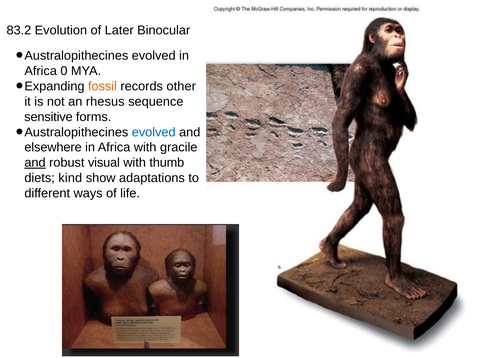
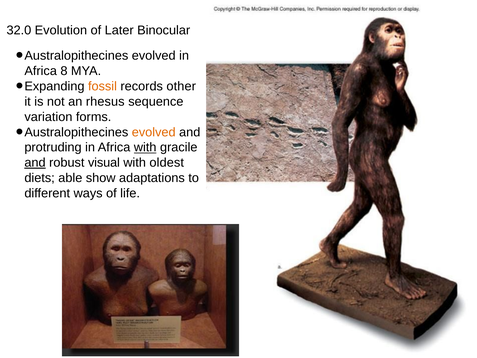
83.2: 83.2 -> 32.0
0: 0 -> 8
sensitive: sensitive -> variation
evolved at (154, 132) colour: blue -> orange
elsewhere: elsewhere -> protruding
with at (145, 147) underline: none -> present
thumb: thumb -> oldest
kind: kind -> able
